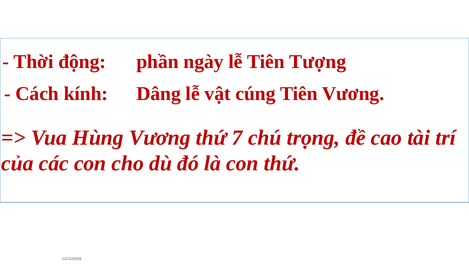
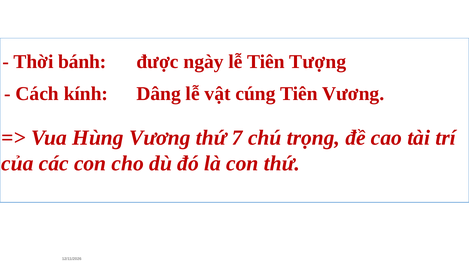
động: động -> bánh
phần: phần -> được
